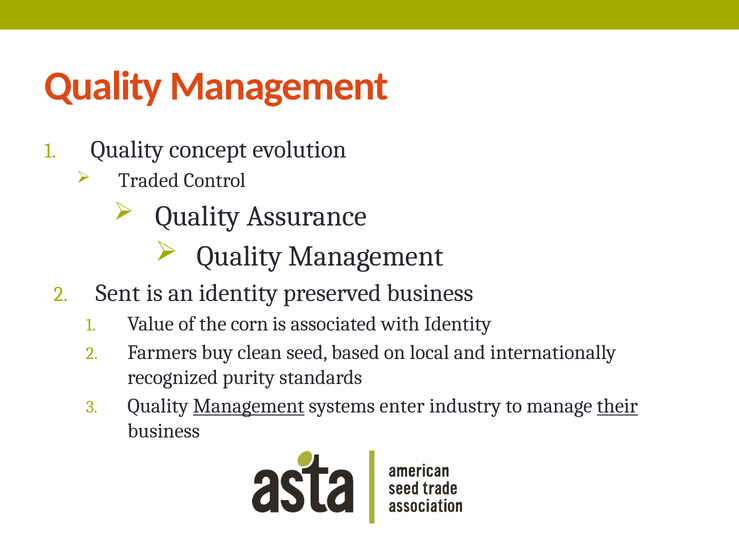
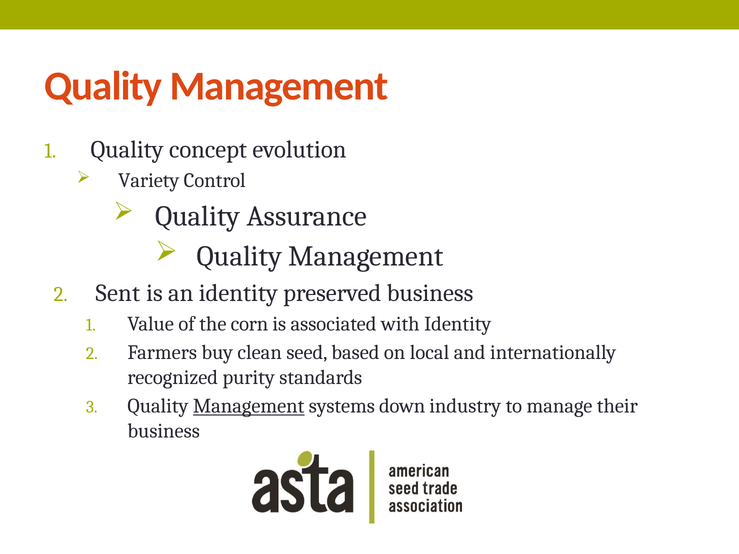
Traded: Traded -> Variety
enter: enter -> down
their underline: present -> none
